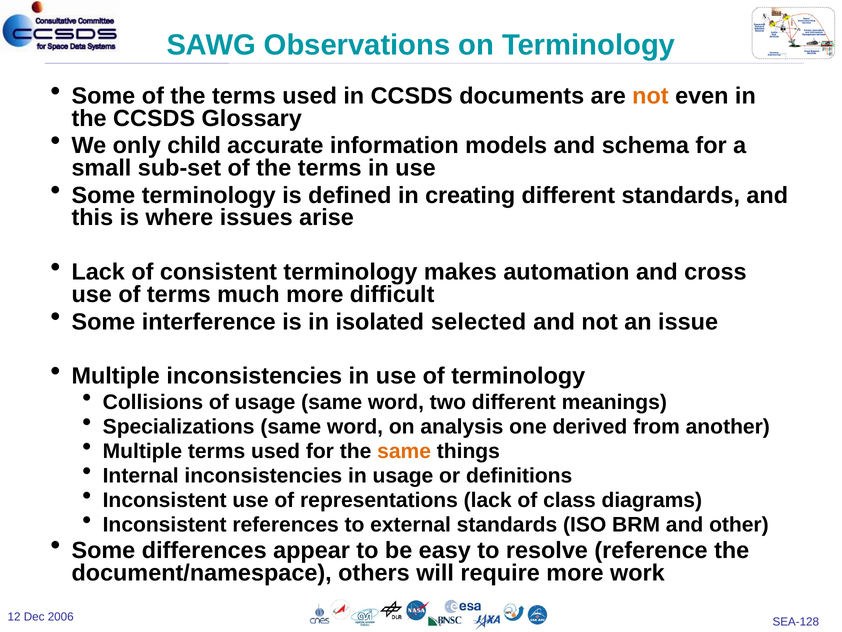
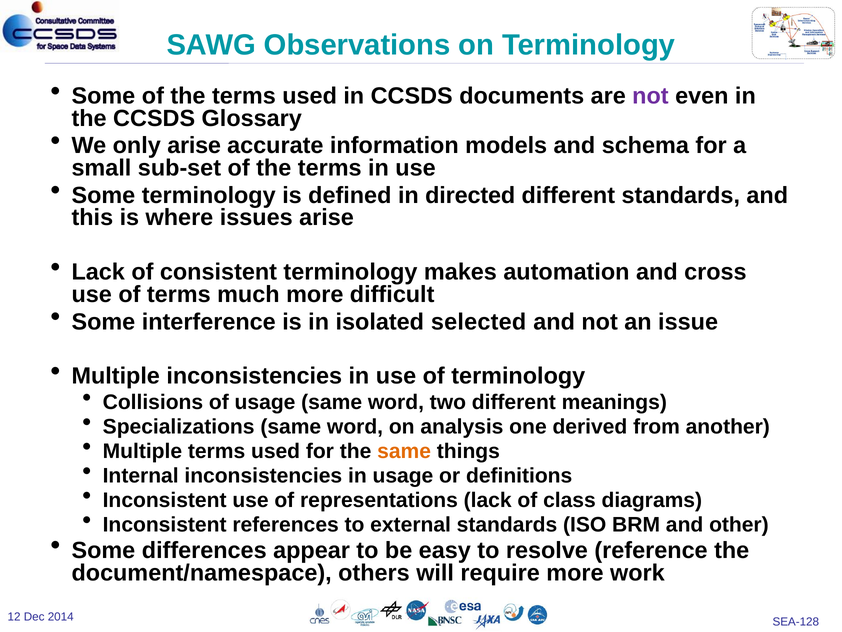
not at (650, 96) colour: orange -> purple
only child: child -> arise
creating: creating -> directed
2006: 2006 -> 2014
